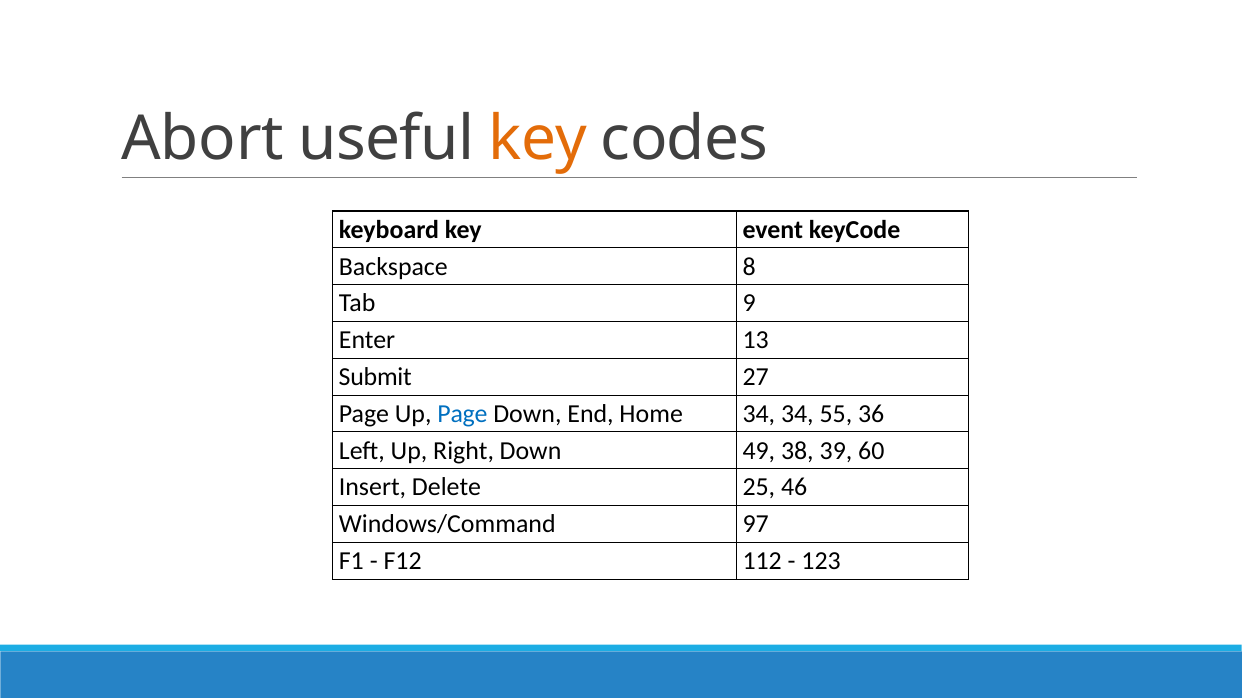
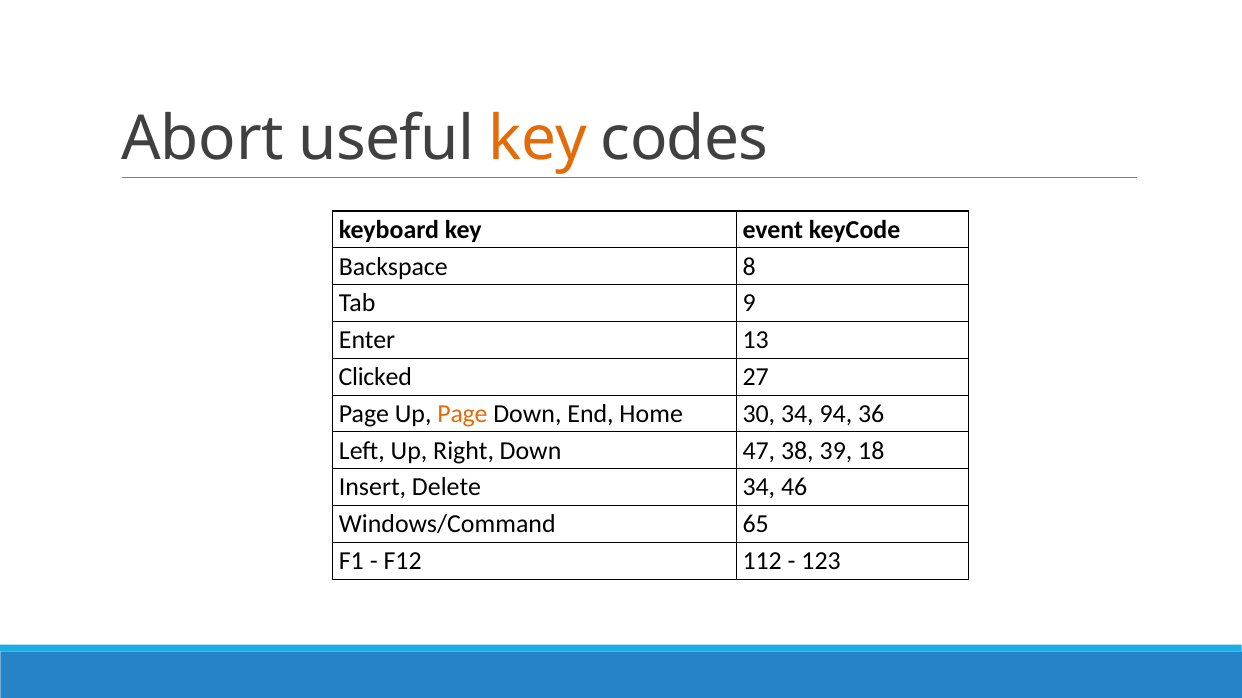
Submit: Submit -> Clicked
Page at (462, 414) colour: blue -> orange
Home 34: 34 -> 30
55: 55 -> 94
49: 49 -> 47
60: 60 -> 18
Delete 25: 25 -> 34
97: 97 -> 65
